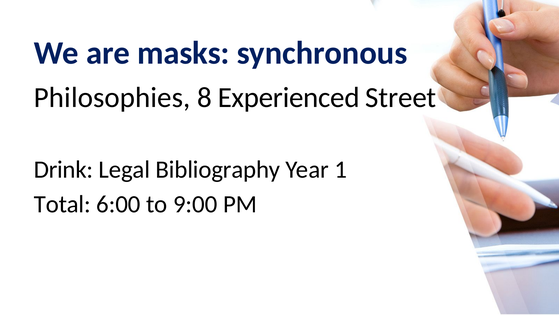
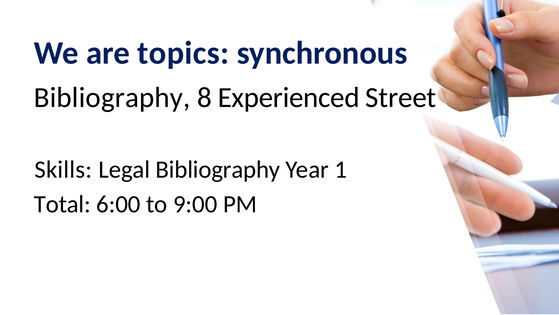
masks: masks -> topics
Philosophies at (112, 97): Philosophies -> Bibliography
Drink: Drink -> Skills
